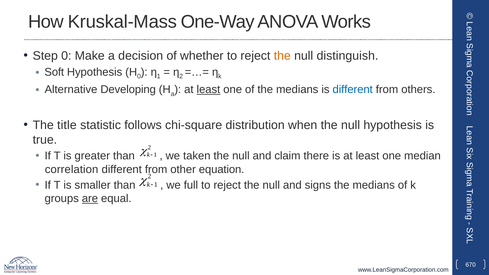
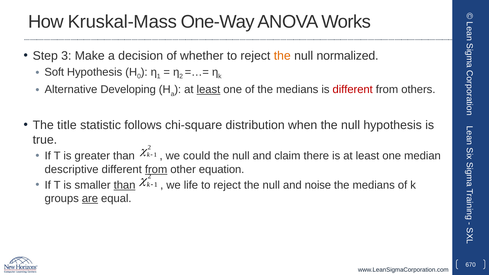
Step 0: 0 -> 3
distinguish: distinguish -> normalized
different at (353, 90) colour: blue -> red
taken: taken -> could
correlation: correlation -> descriptive
from at (156, 169) underline: none -> present
than at (125, 185) underline: none -> present
full: full -> life
signs: signs -> noise
